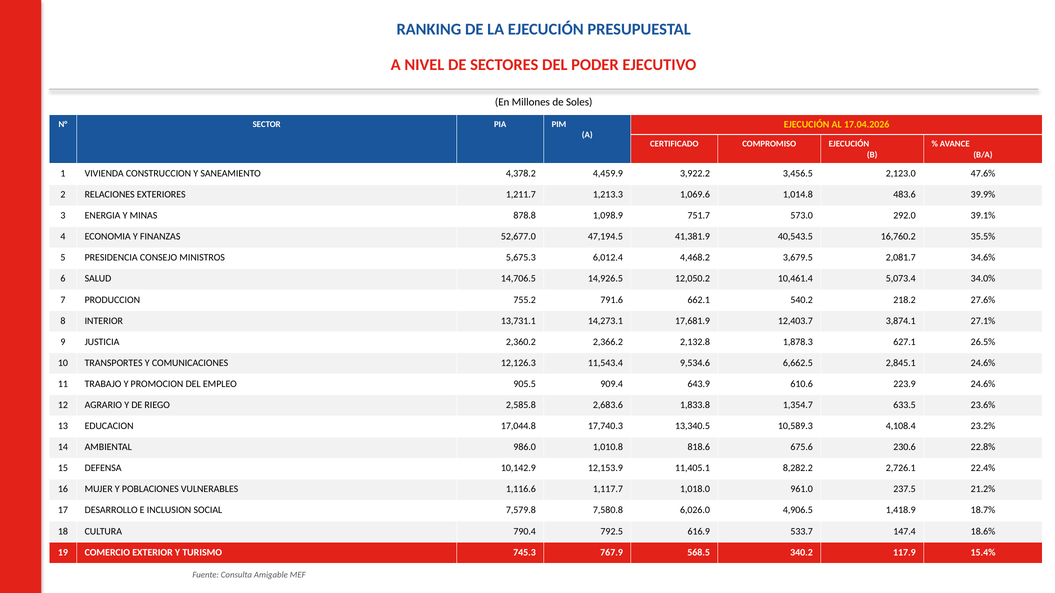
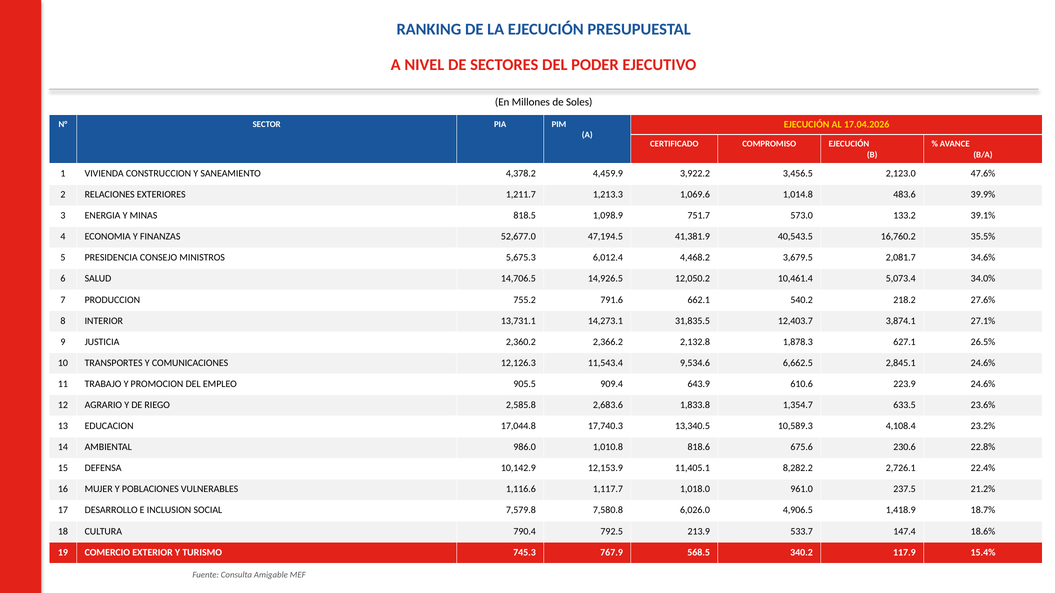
878.8: 878.8 -> 818.5
292.0: 292.0 -> 133.2
17,681.9: 17,681.9 -> 31,835.5
616.9: 616.9 -> 213.9
